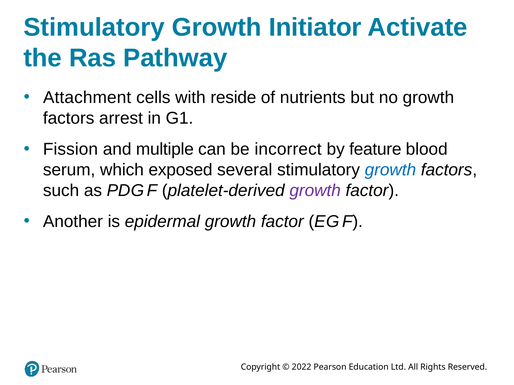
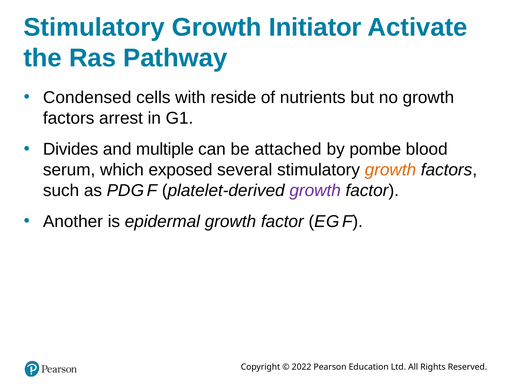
Attachment: Attachment -> Condensed
Fission: Fission -> Divides
incorrect: incorrect -> attached
feature: feature -> pombe
growth at (390, 170) colour: blue -> orange
